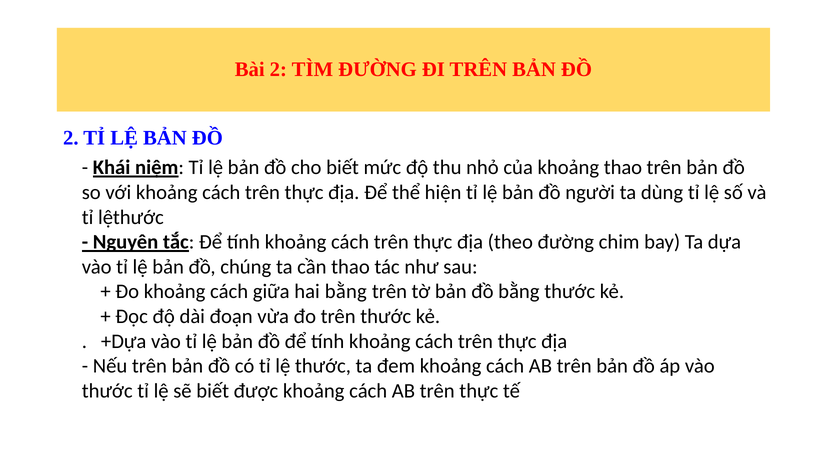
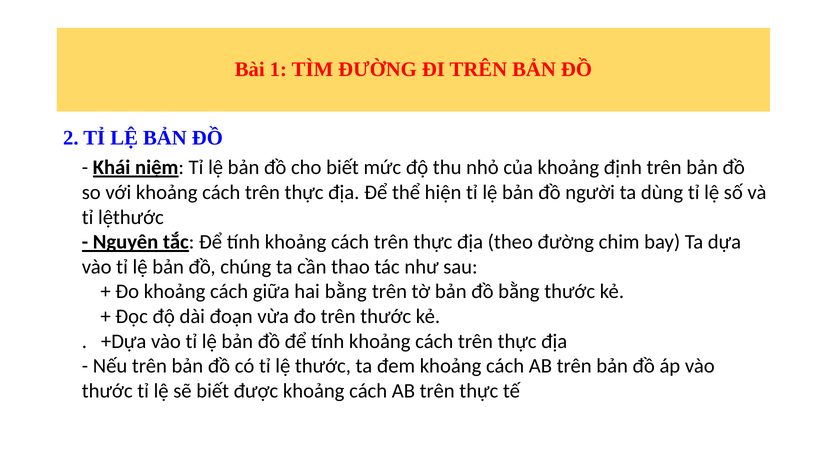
Bài 2: 2 -> 1
khoảng thao: thao -> định
